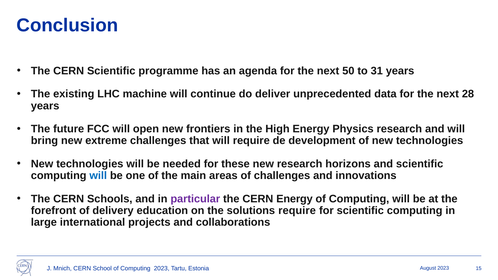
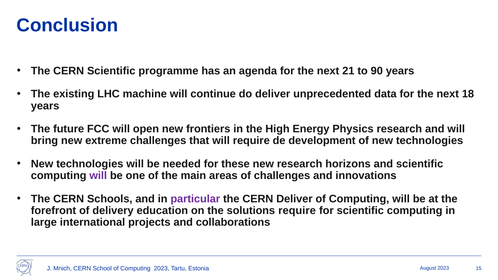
50: 50 -> 21
31: 31 -> 90
28: 28 -> 18
will at (98, 176) colour: blue -> purple
CERN Energy: Energy -> Deliver
